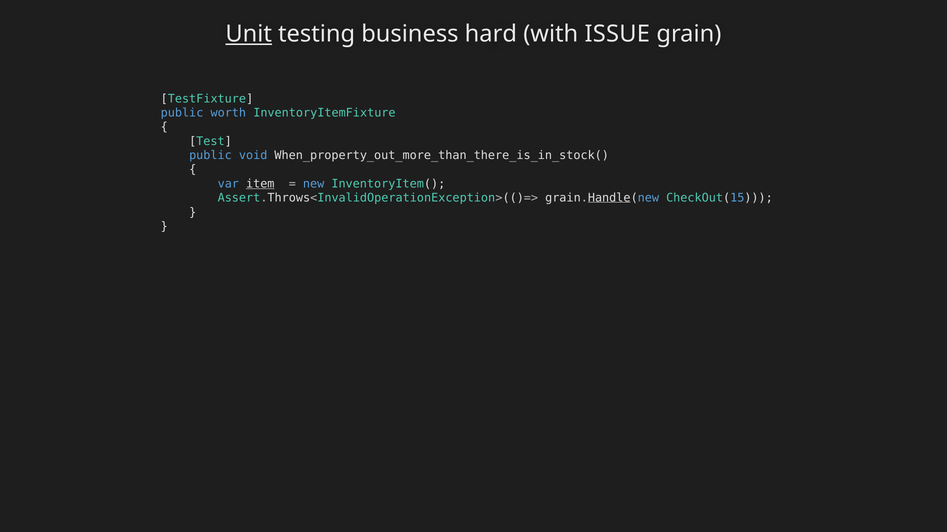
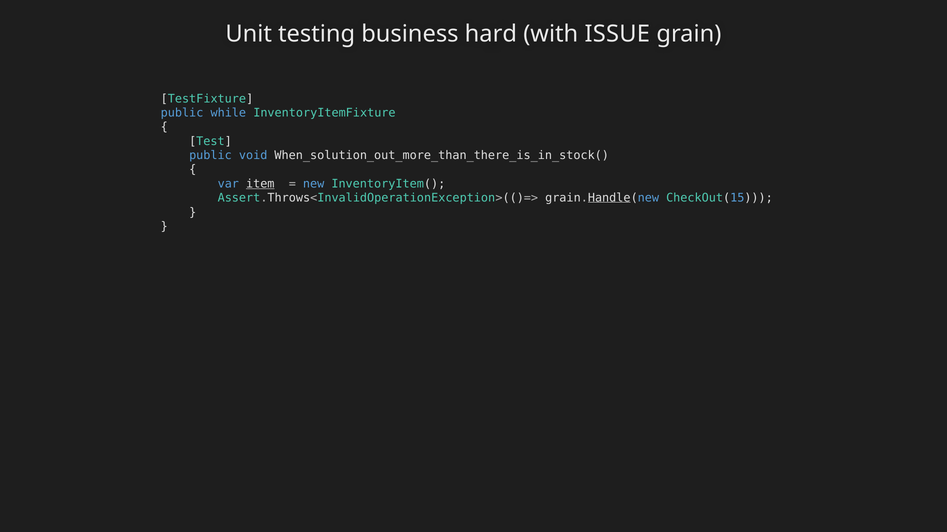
Unit underline: present -> none
worth: worth -> while
When_property_out_more_than_there_is_in_stock(: When_property_out_more_than_there_is_in_stock( -> When_solution_out_more_than_there_is_in_stock(
